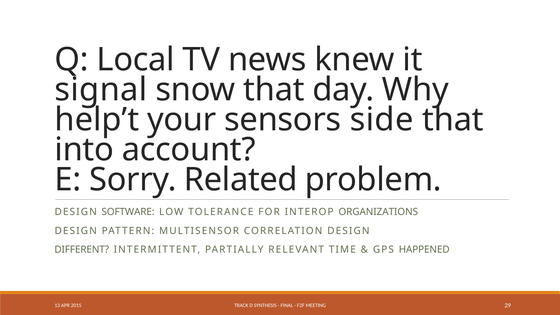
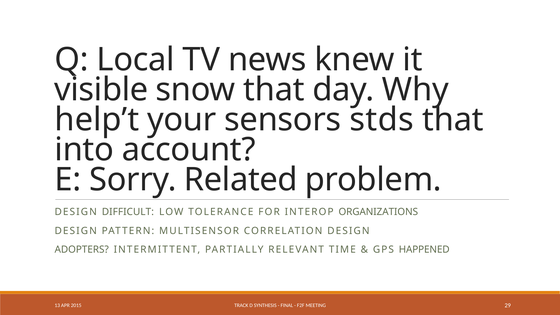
signal: signal -> visible
side: side -> stds
SOFTWARE: SOFTWARE -> DIFFICULT
DIFFERENT: DIFFERENT -> ADOPTERS
